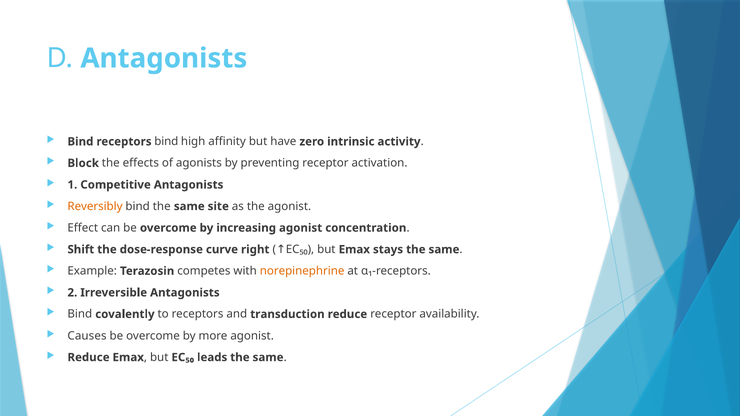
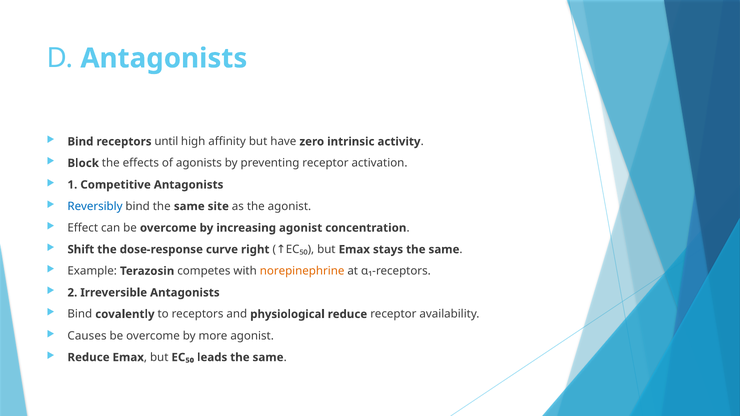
receptors bind: bind -> until
Reversibly colour: orange -> blue
transduction: transduction -> physiological
